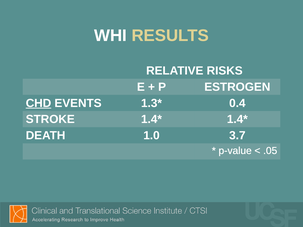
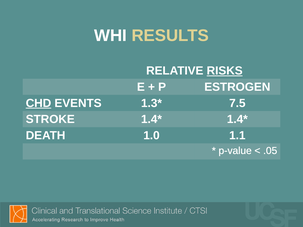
RISKS underline: none -> present
0.4: 0.4 -> 7.5
3.7: 3.7 -> 1.1
